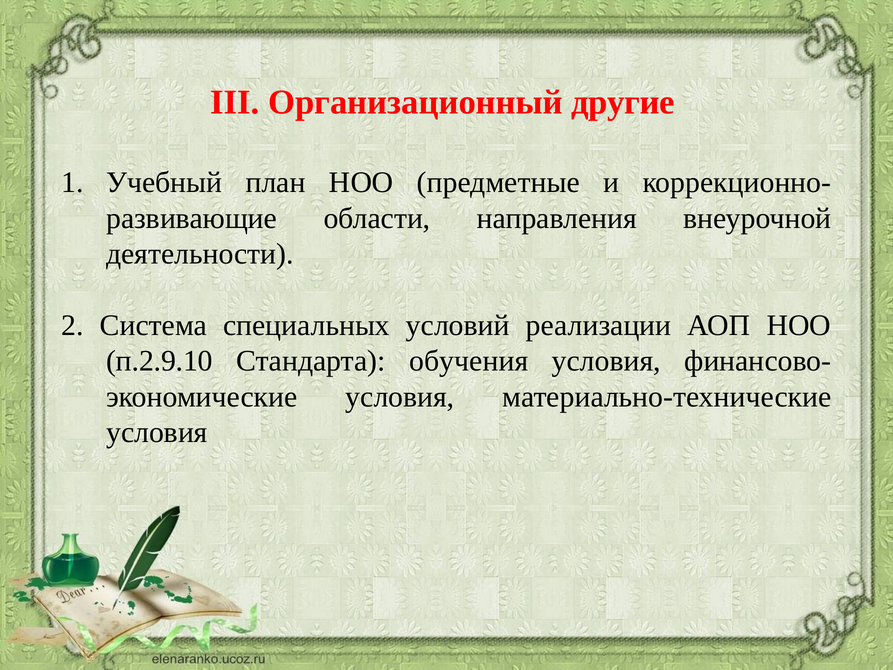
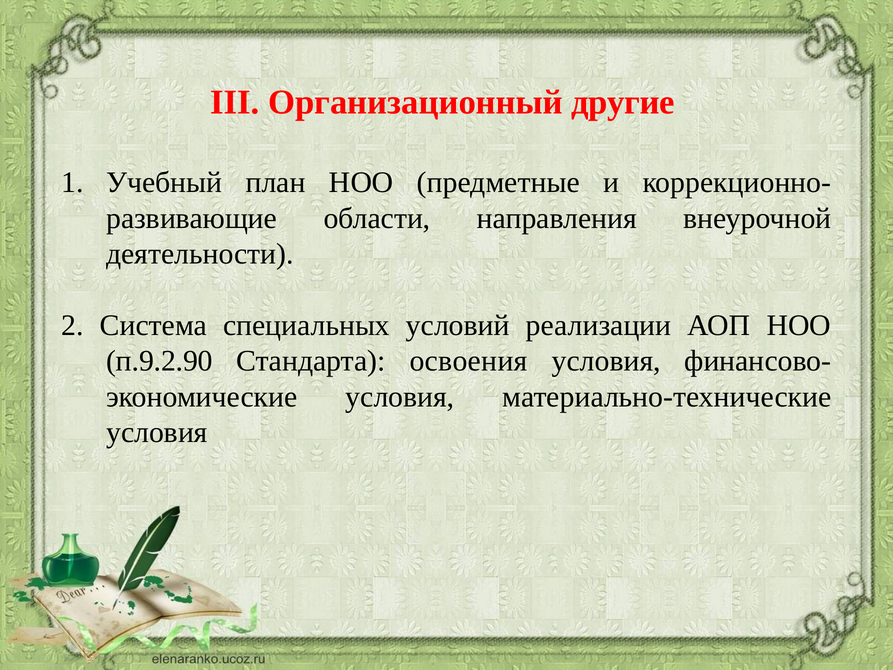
п.2.9.10: п.2.9.10 -> п.9.2.90
обучения: обучения -> освоения
